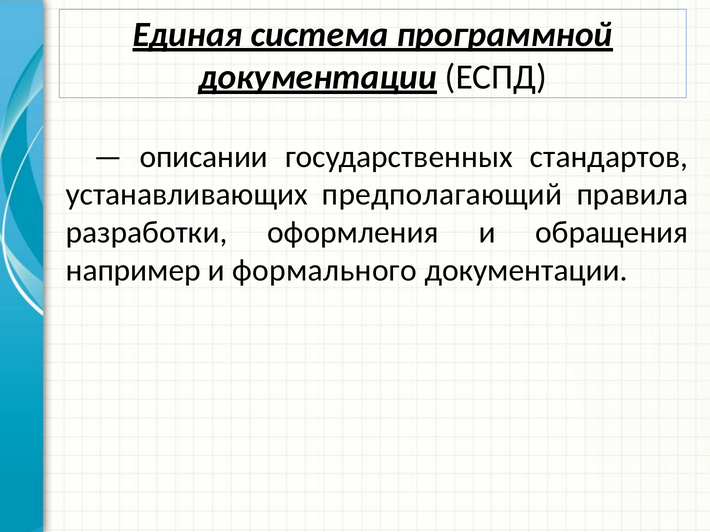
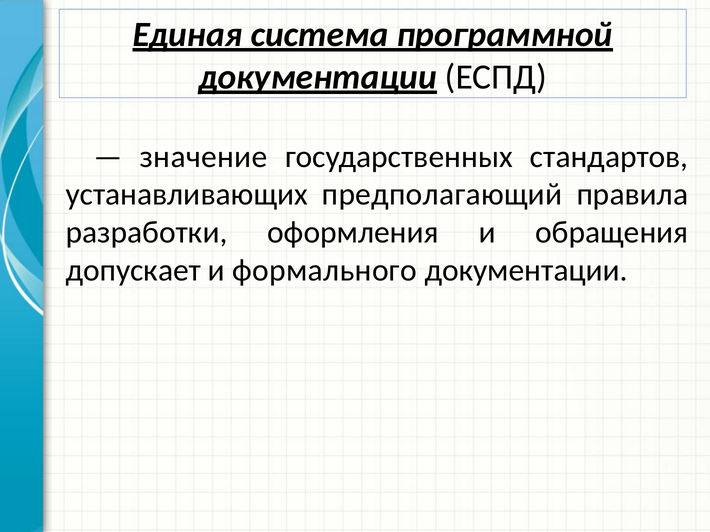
описании: описании -> значение
например: например -> допускает
